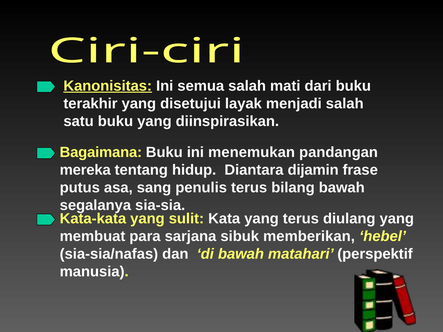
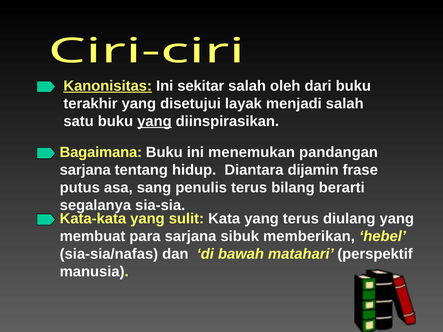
semua: semua -> sekitar
mati: mati -> oleh
yang at (154, 121) underline: none -> present
mereka at (85, 170): mereka -> sarjana
bilang bawah: bawah -> berarti
